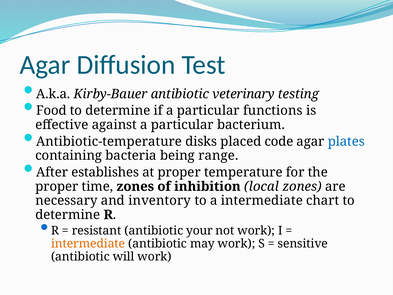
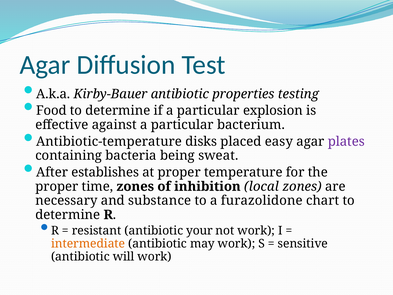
veterinary: veterinary -> properties
functions: functions -> explosion
code: code -> easy
plates colour: blue -> purple
range: range -> sweat
inventory: inventory -> substance
a intermediate: intermediate -> furazolidone
